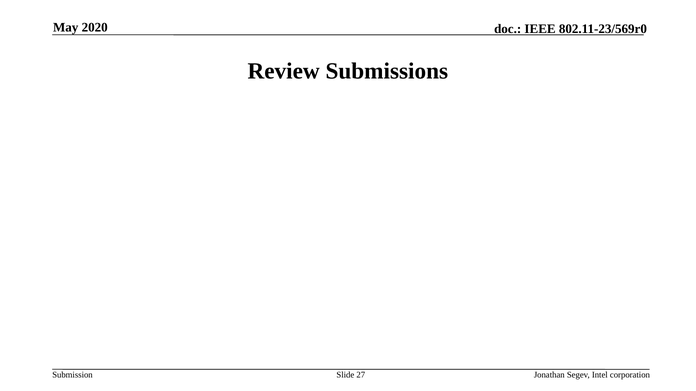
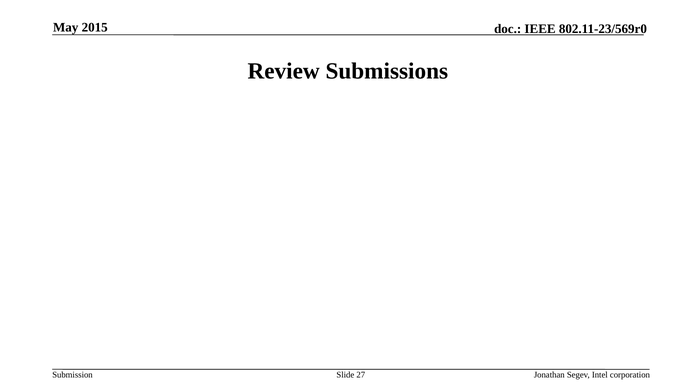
2020: 2020 -> 2015
